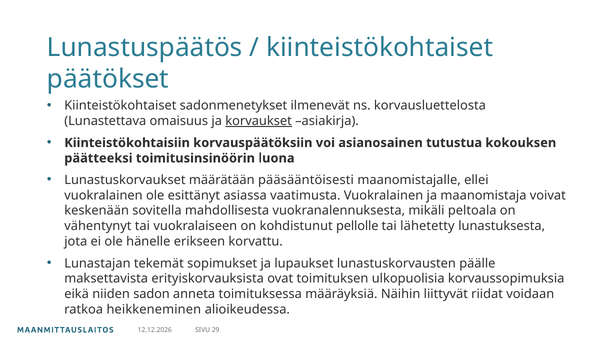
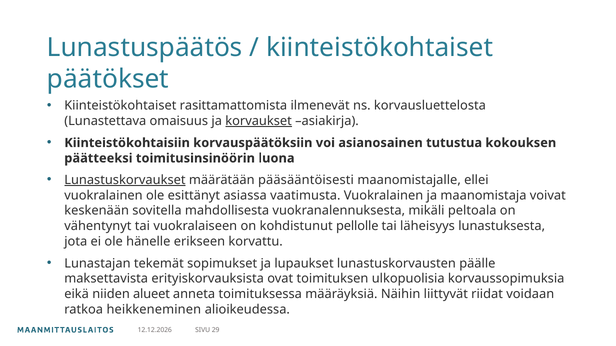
sadonmenetykset: sadonmenetykset -> rasittamattomista
Lunastuskorvaukset underline: none -> present
lähetetty: lähetetty -> läheisyys
sadon: sadon -> alueet
